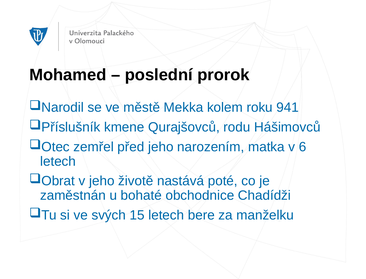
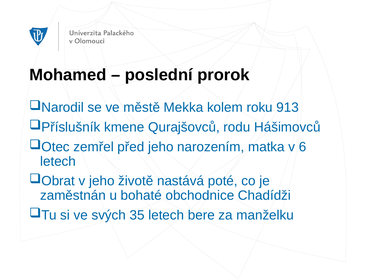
941: 941 -> 913
15: 15 -> 35
